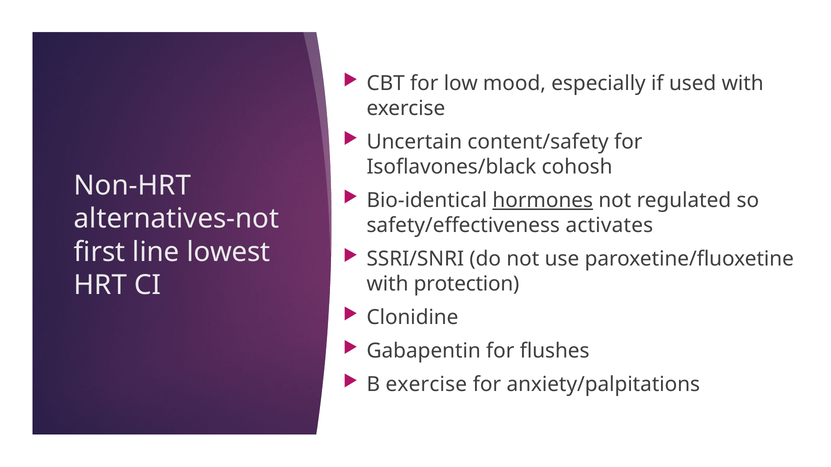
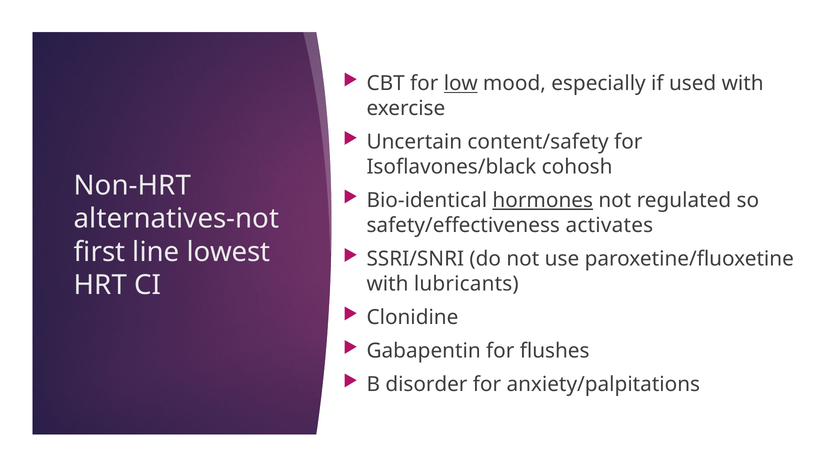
low underline: none -> present
protection: protection -> lubricants
B exercise: exercise -> disorder
